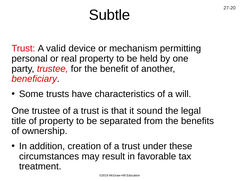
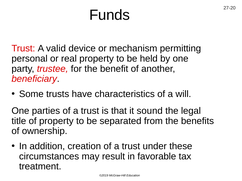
Subtle: Subtle -> Funds
One trustee: trustee -> parties
